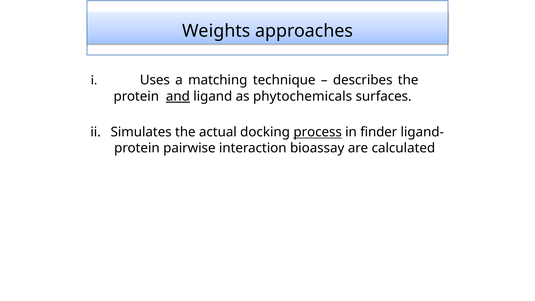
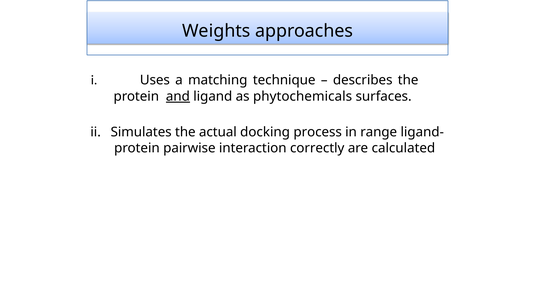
process underline: present -> none
finder: finder -> range
bioassay: bioassay -> correctly
